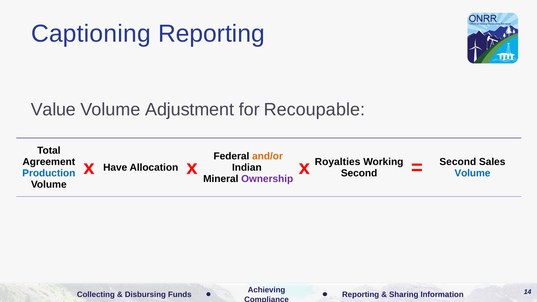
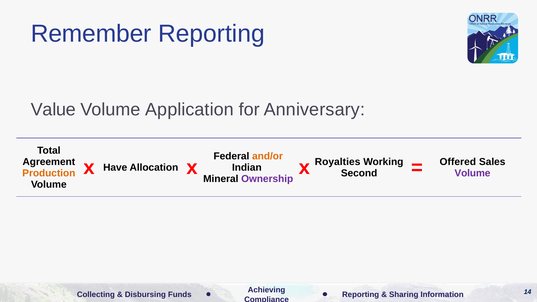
Captioning: Captioning -> Remember
Adjustment: Adjustment -> Application
Recoupable: Recoupable -> Anniversary
Production colour: blue -> orange
Second at (458, 162): Second -> Offered
Volume at (472, 173) colour: blue -> purple
